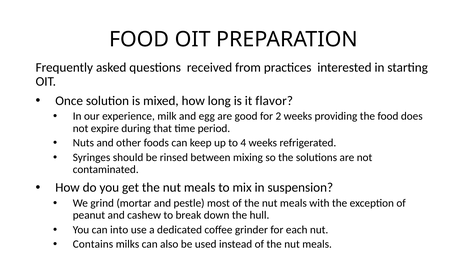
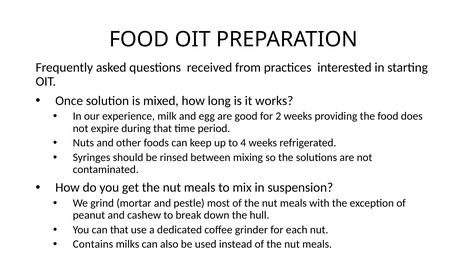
flavor: flavor -> works
can into: into -> that
